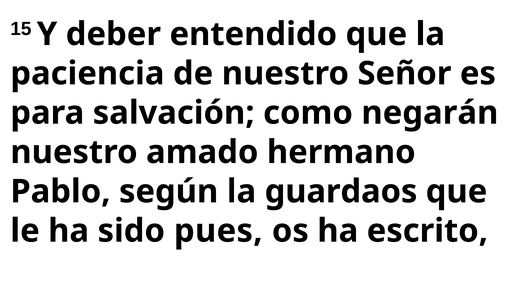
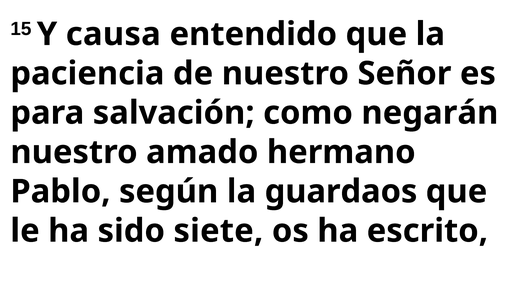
deber: deber -> causa
pues: pues -> siete
